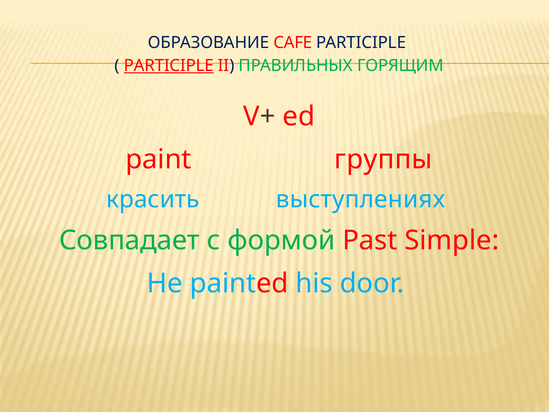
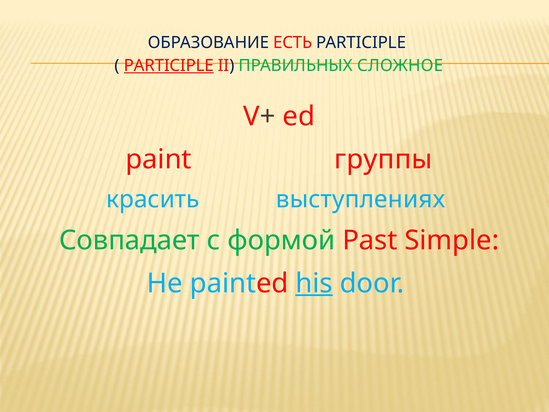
CAFE: CAFE -> ЕСТЬ
ГОРЯЩИМ: ГОРЯЩИМ -> СЛОЖНОЕ
his underline: none -> present
